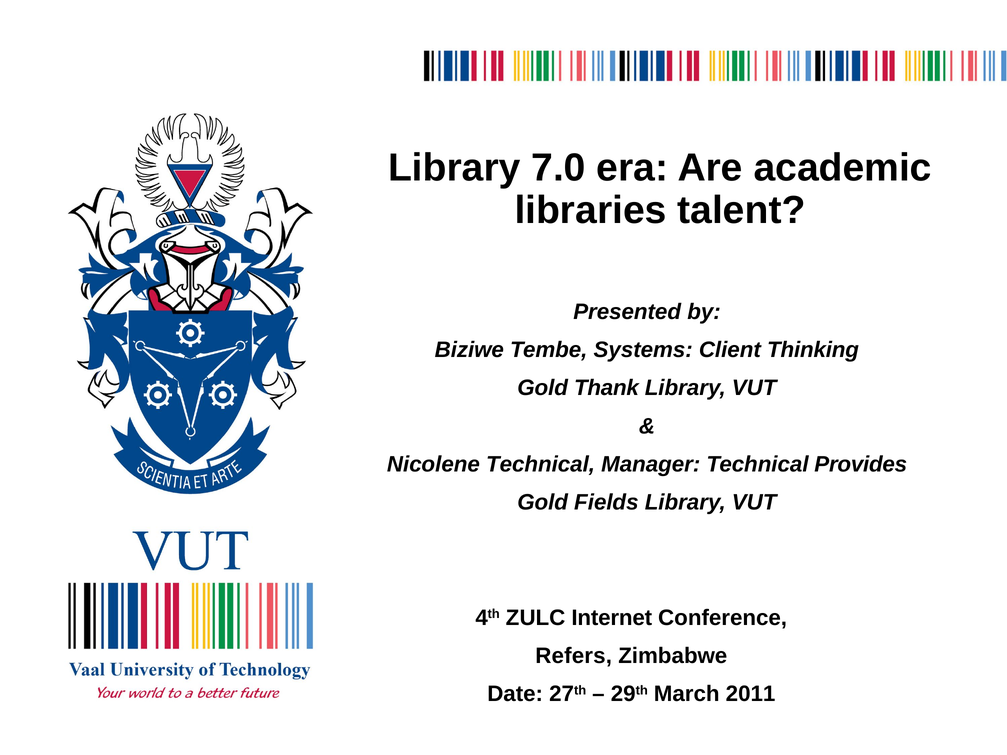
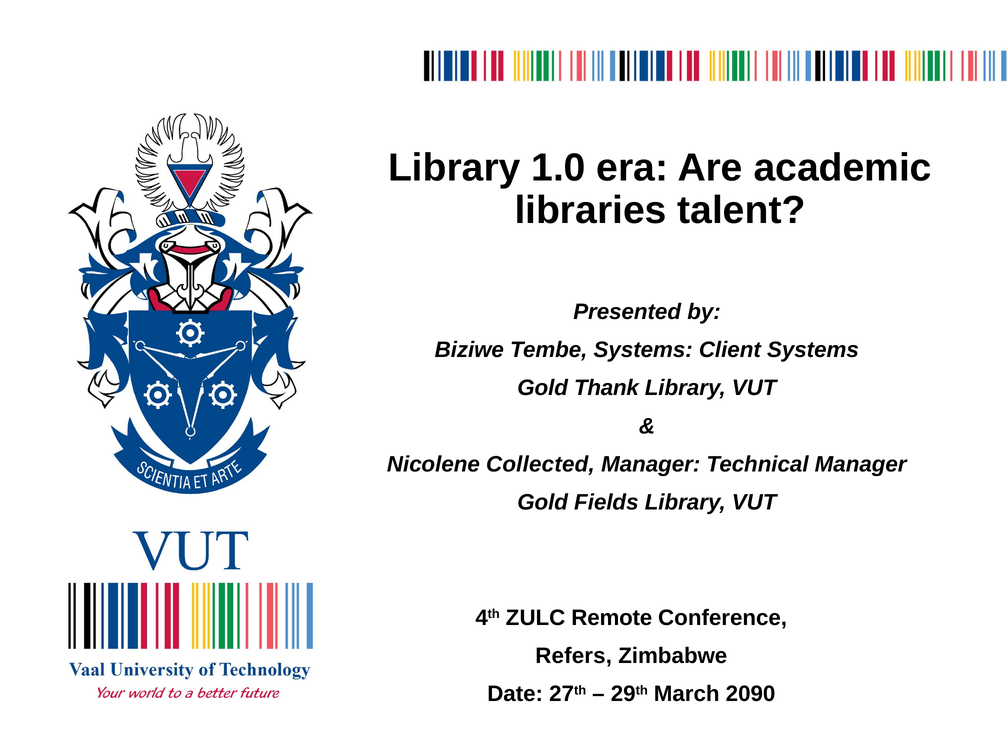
7.0: 7.0 -> 1.0
Client Thinking: Thinking -> Systems
Nicolene Technical: Technical -> Collected
Technical Provides: Provides -> Manager
Internet: Internet -> Remote
2011: 2011 -> 2090
